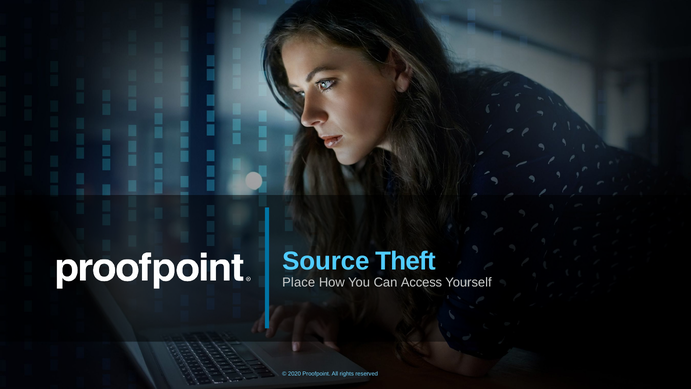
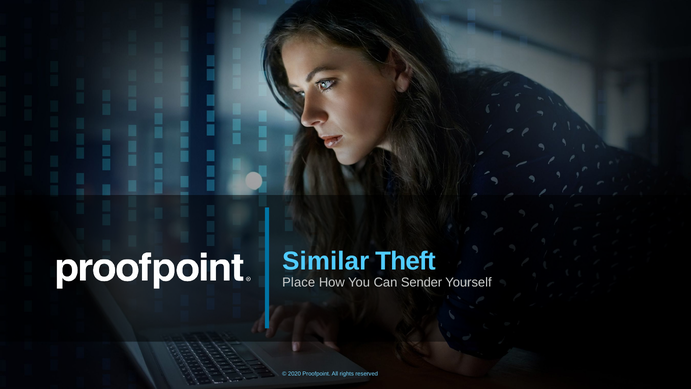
Source: Source -> Similar
Access: Access -> Sender
